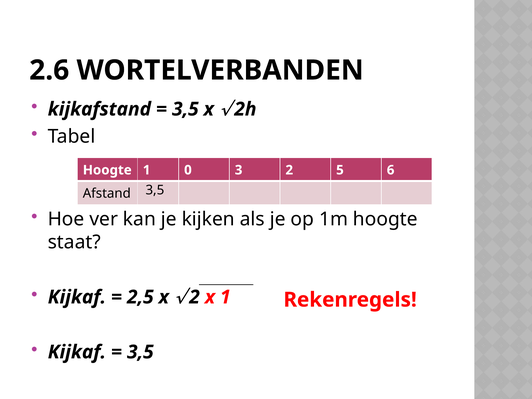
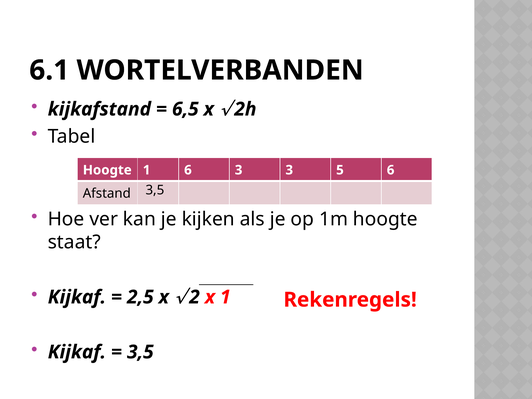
2.6: 2.6 -> 6.1
3,5 at (185, 109): 3,5 -> 6,5
1 0: 0 -> 6
3 2: 2 -> 3
